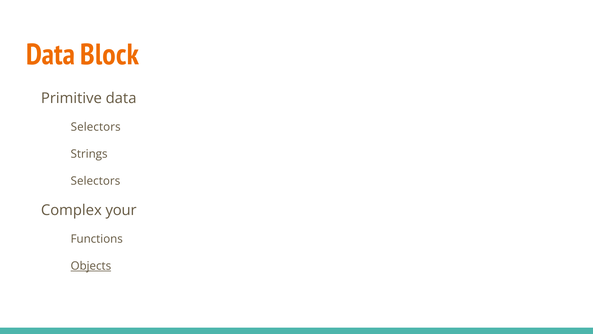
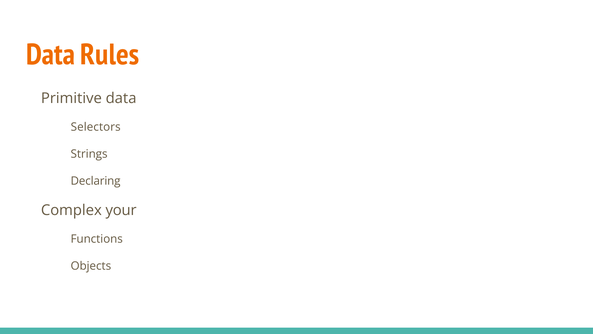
Block: Block -> Rules
Selectors at (95, 181): Selectors -> Declaring
Objects underline: present -> none
